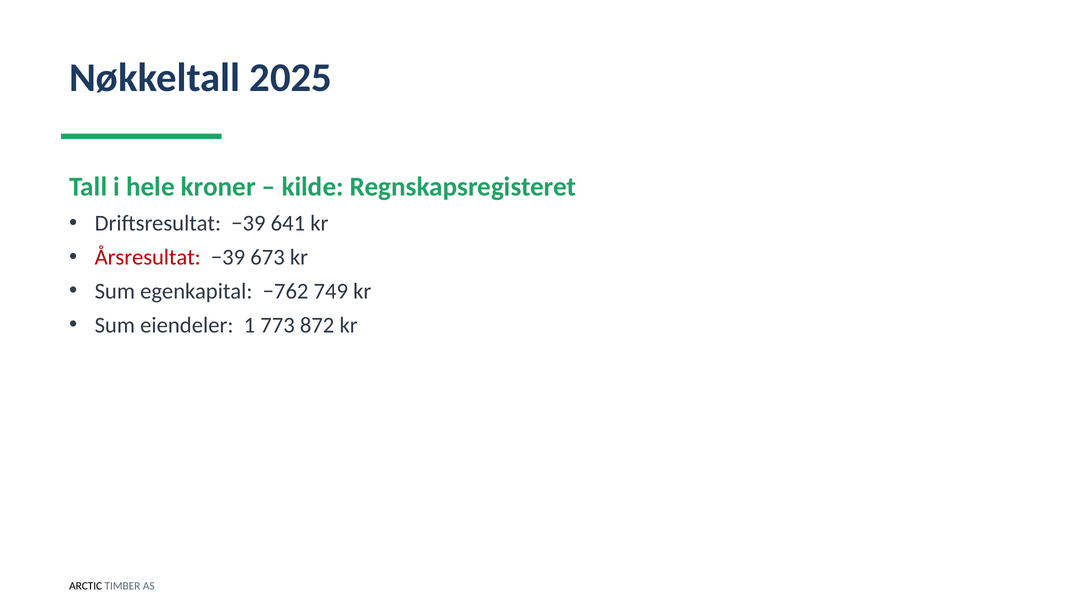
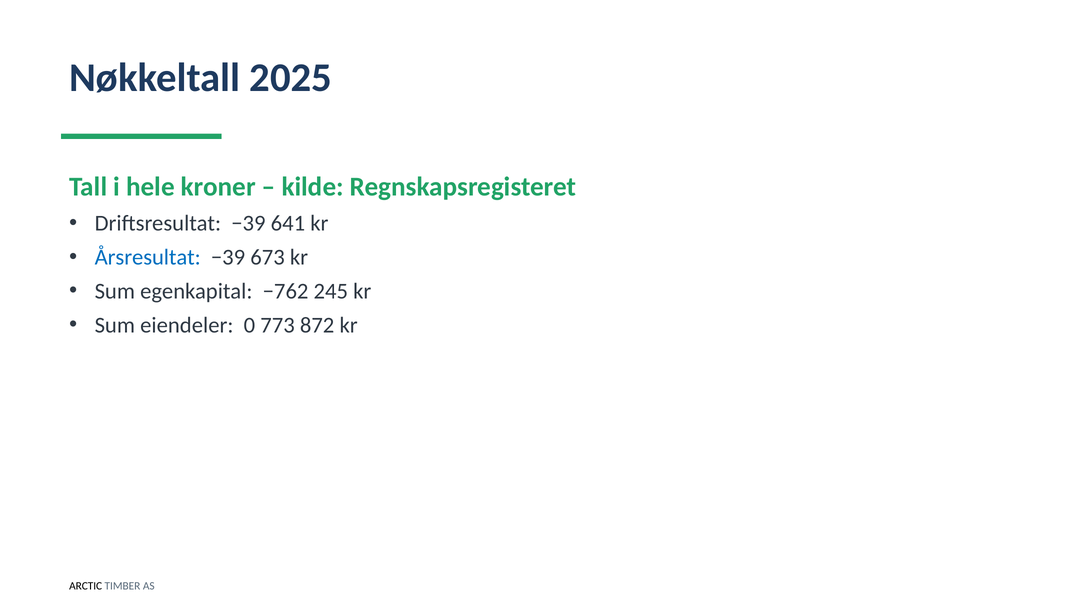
Årsresultat colour: red -> blue
749: 749 -> 245
1: 1 -> 0
